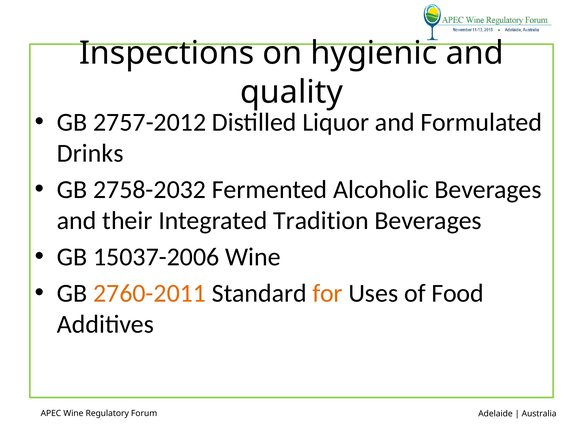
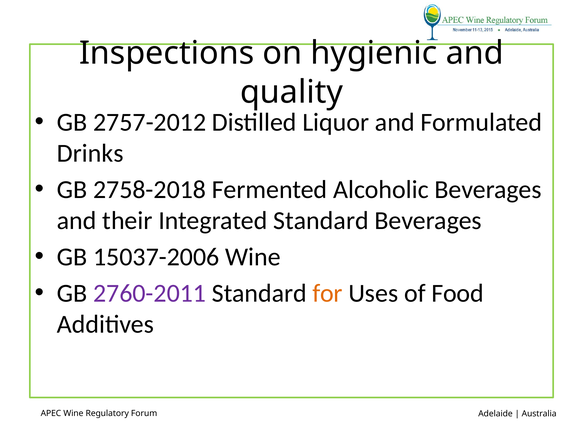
2758-2032: 2758-2032 -> 2758-2018
Integrated Tradition: Tradition -> Standard
2760-2011 colour: orange -> purple
